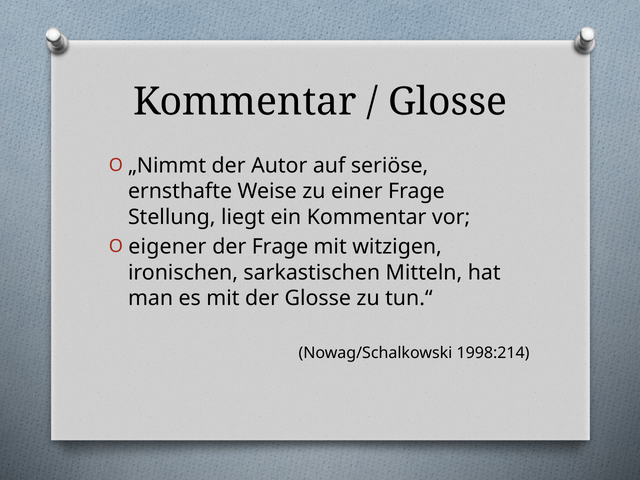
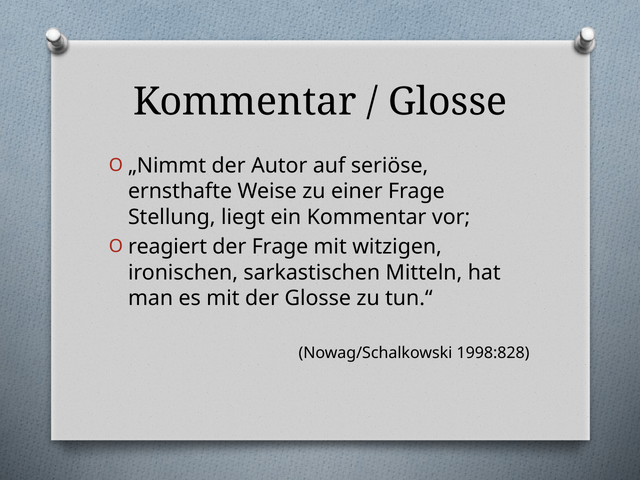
eigener: eigener -> reagiert
1998:214: 1998:214 -> 1998:828
